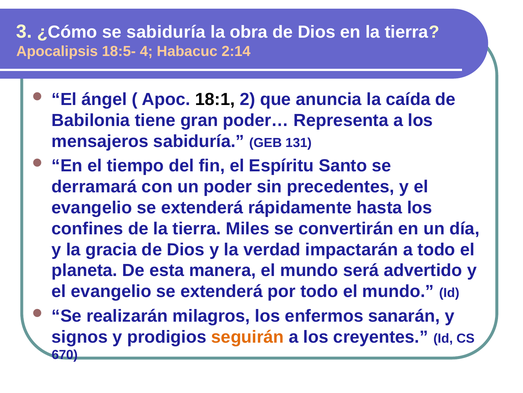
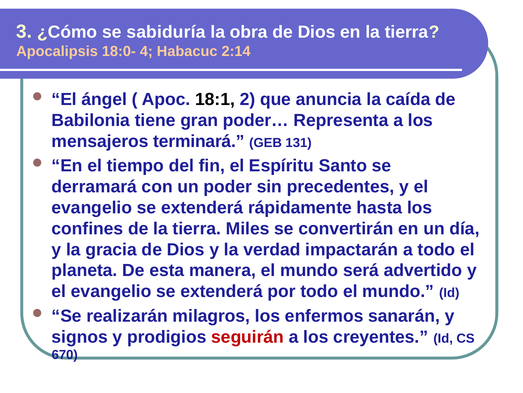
18:5-: 18:5- -> 18:0-
mensajeros sabiduría: sabiduría -> terminará
seguirán colour: orange -> red
